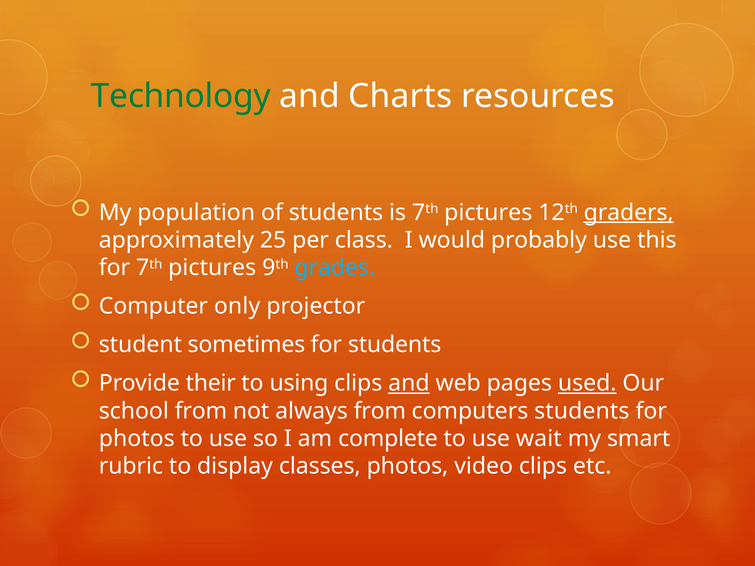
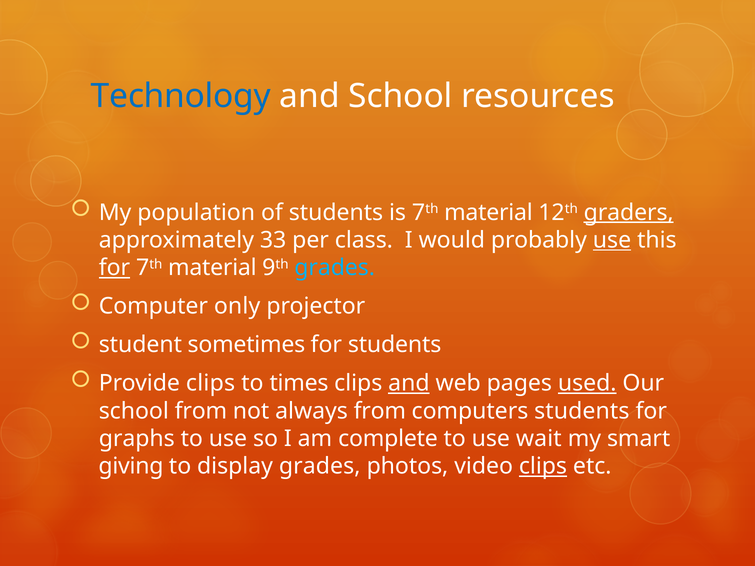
Technology colour: green -> blue
and Charts: Charts -> School
is 7th pictures: pictures -> material
25: 25 -> 33
use at (612, 240) underline: none -> present
for at (114, 268) underline: none -> present
pictures at (212, 268): pictures -> material
Provide their: their -> clips
using: using -> times
photos at (137, 439): photos -> graphs
rubric: rubric -> giving
display classes: classes -> grades
clips at (543, 466) underline: none -> present
